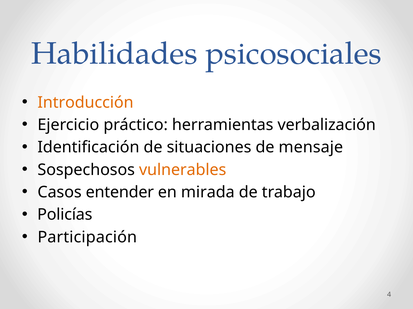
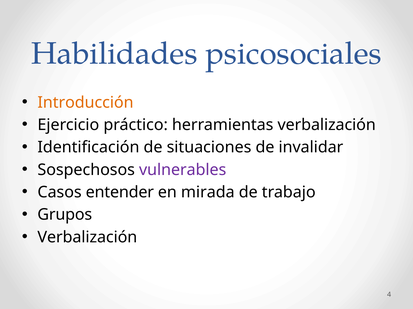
mensaje: mensaje -> invalidar
vulnerables colour: orange -> purple
Policías: Policías -> Grupos
Participación at (87, 238): Participación -> Verbalización
